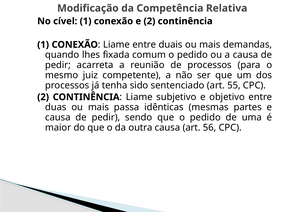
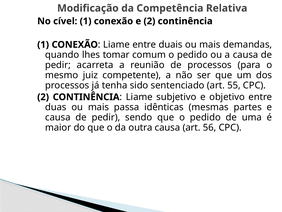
fixada: fixada -> tomar
